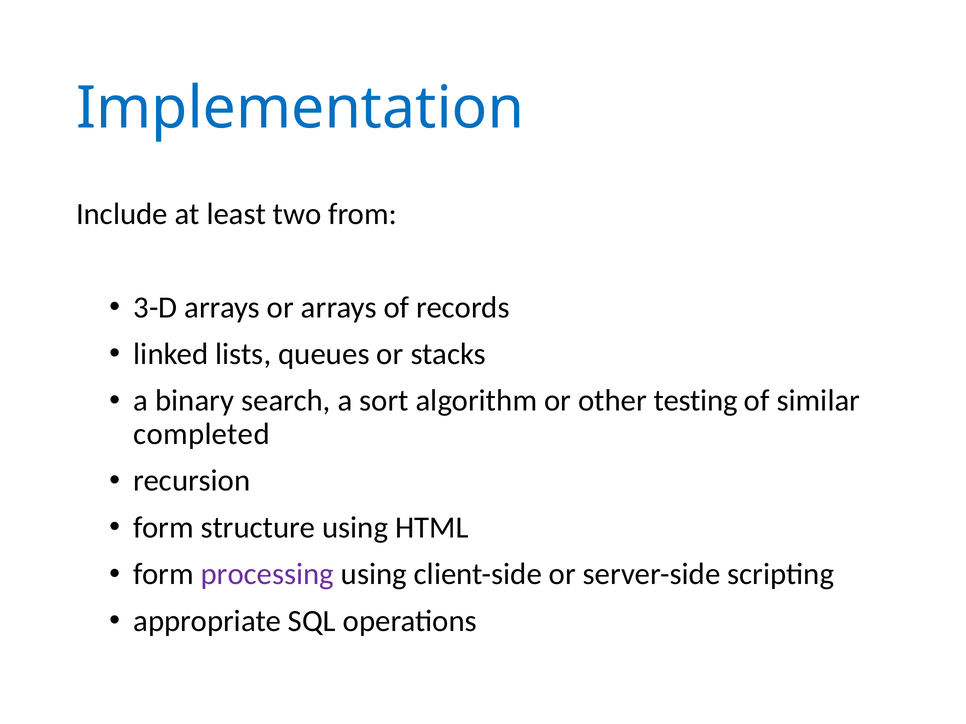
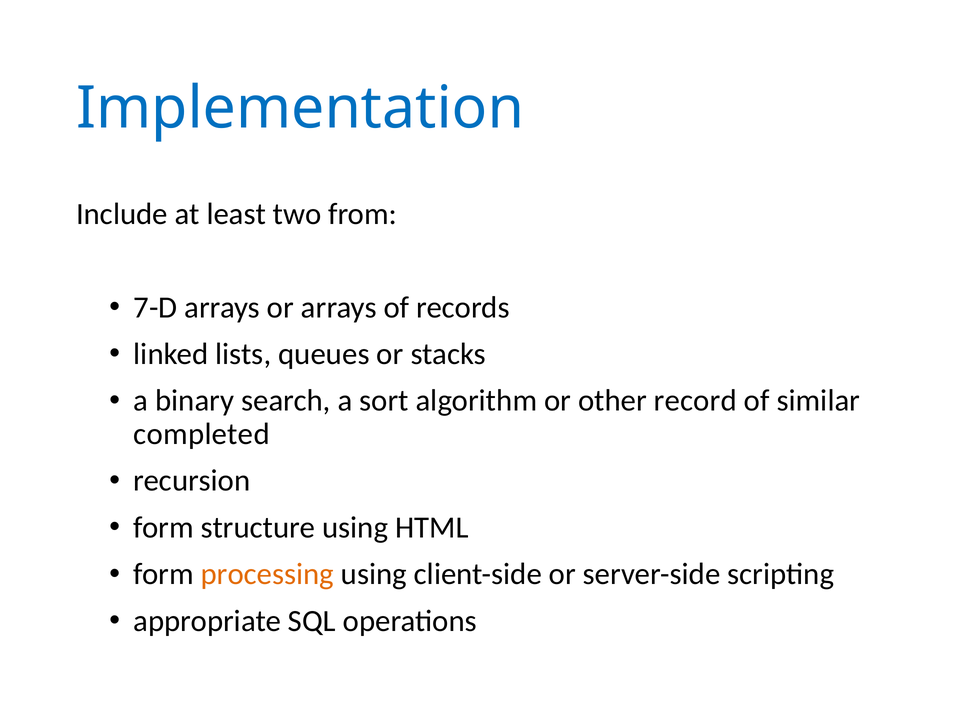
3-D: 3-D -> 7-D
testing: testing -> record
processing colour: purple -> orange
